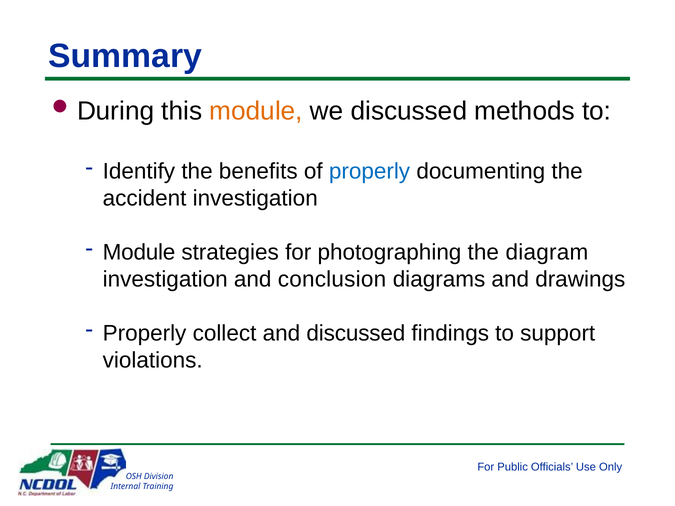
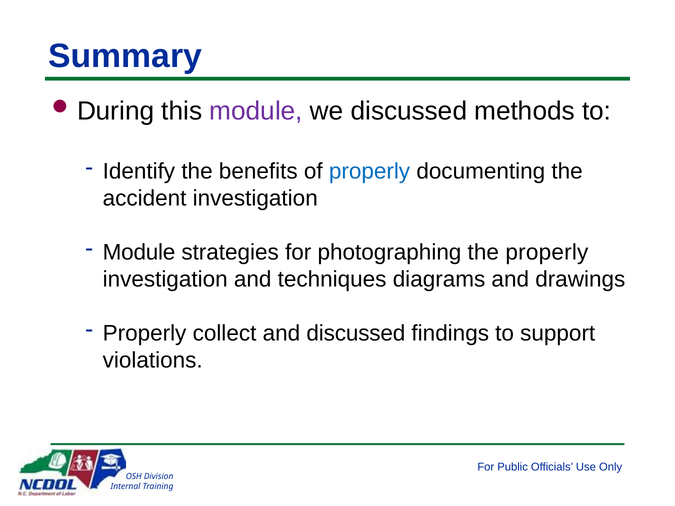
module at (256, 111) colour: orange -> purple
the diagram: diagram -> properly
conclusion: conclusion -> techniques
